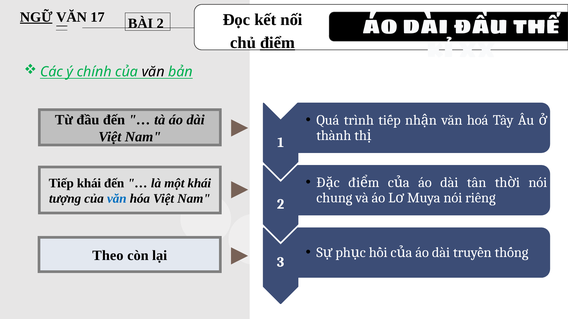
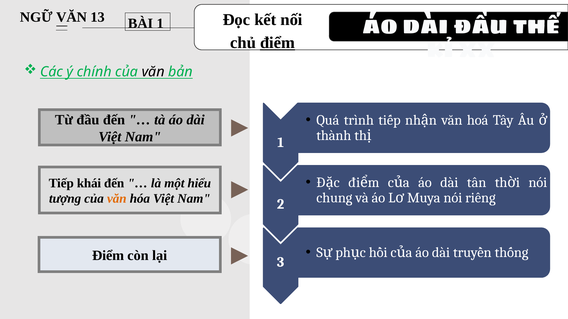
NGỮ underline: present -> none
17: 17 -> 13
BÀI 2: 2 -> 1
một khái: khái -> hiểu
văn at (117, 199) colour: blue -> orange
Theo at (108, 256): Theo -> Điểm
